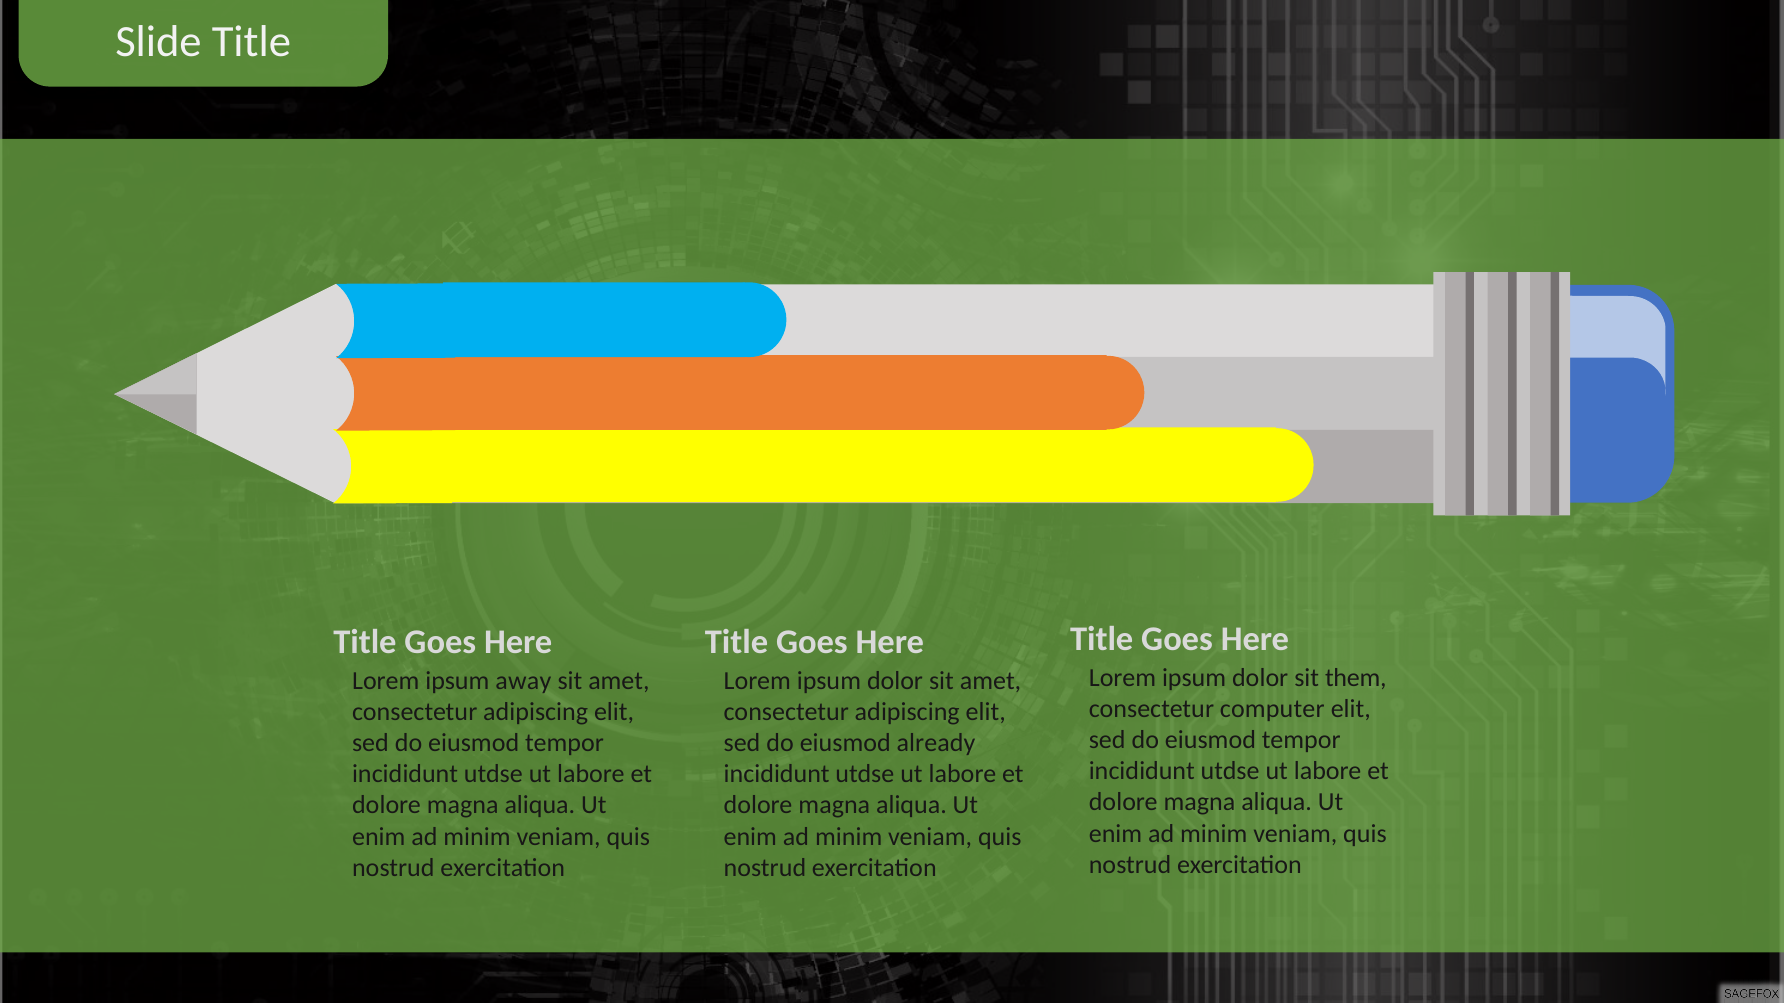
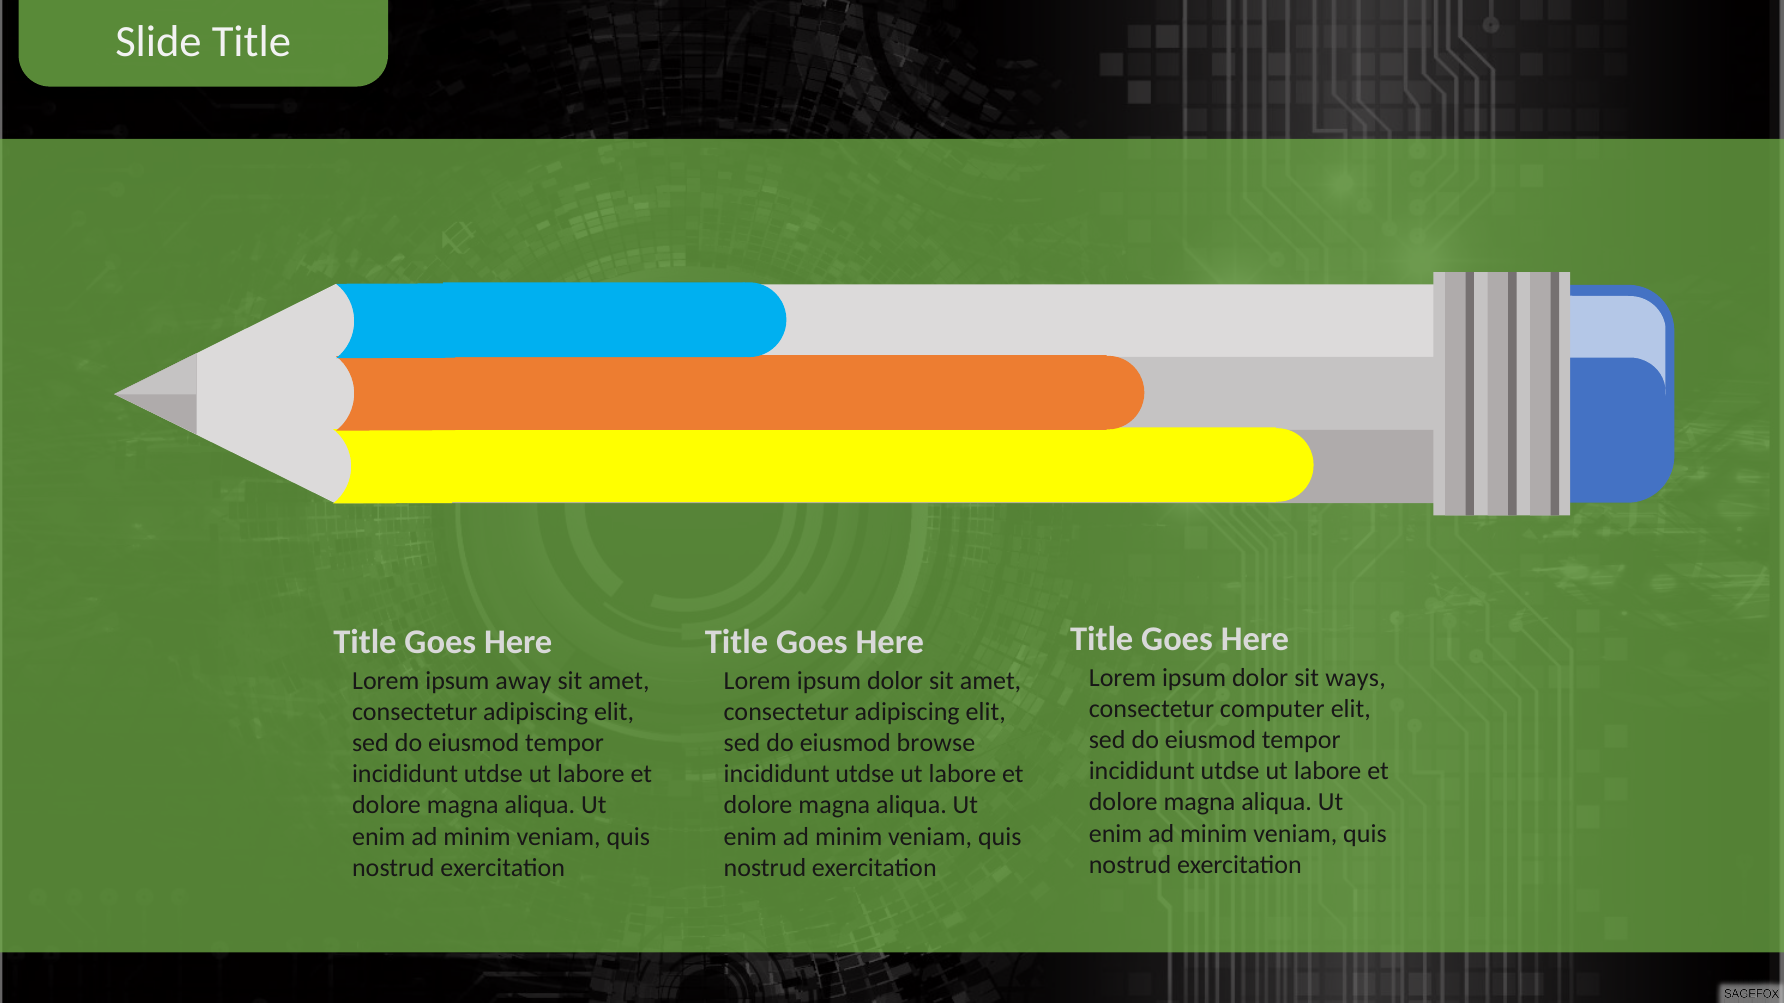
them: them -> ways
already: already -> browse
